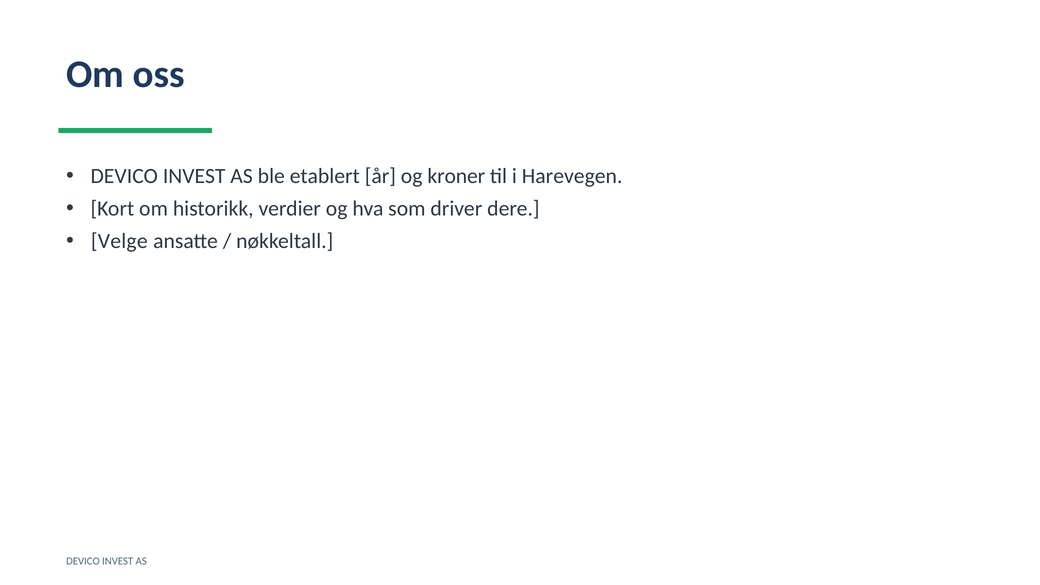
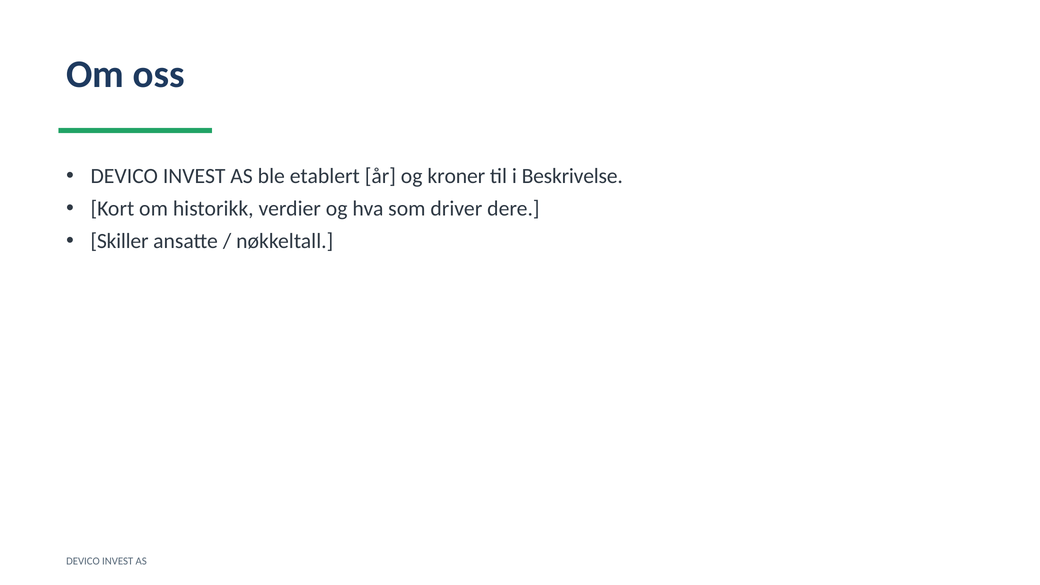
Harevegen: Harevegen -> Beskrivelse
Velge: Velge -> Skiller
